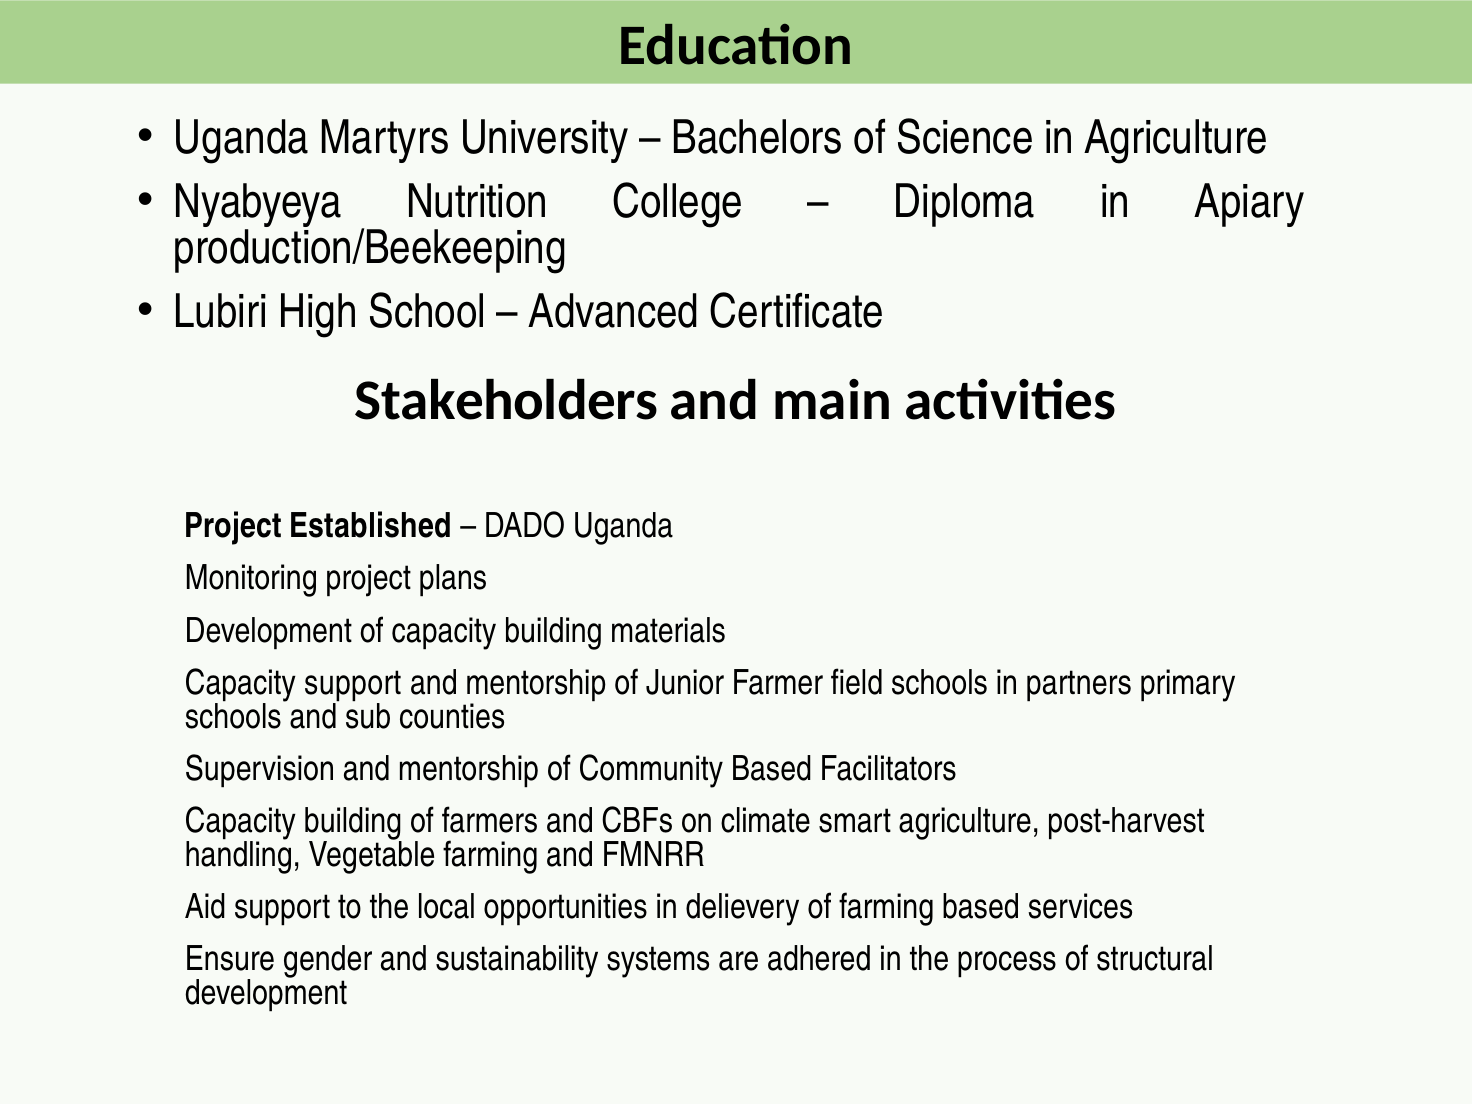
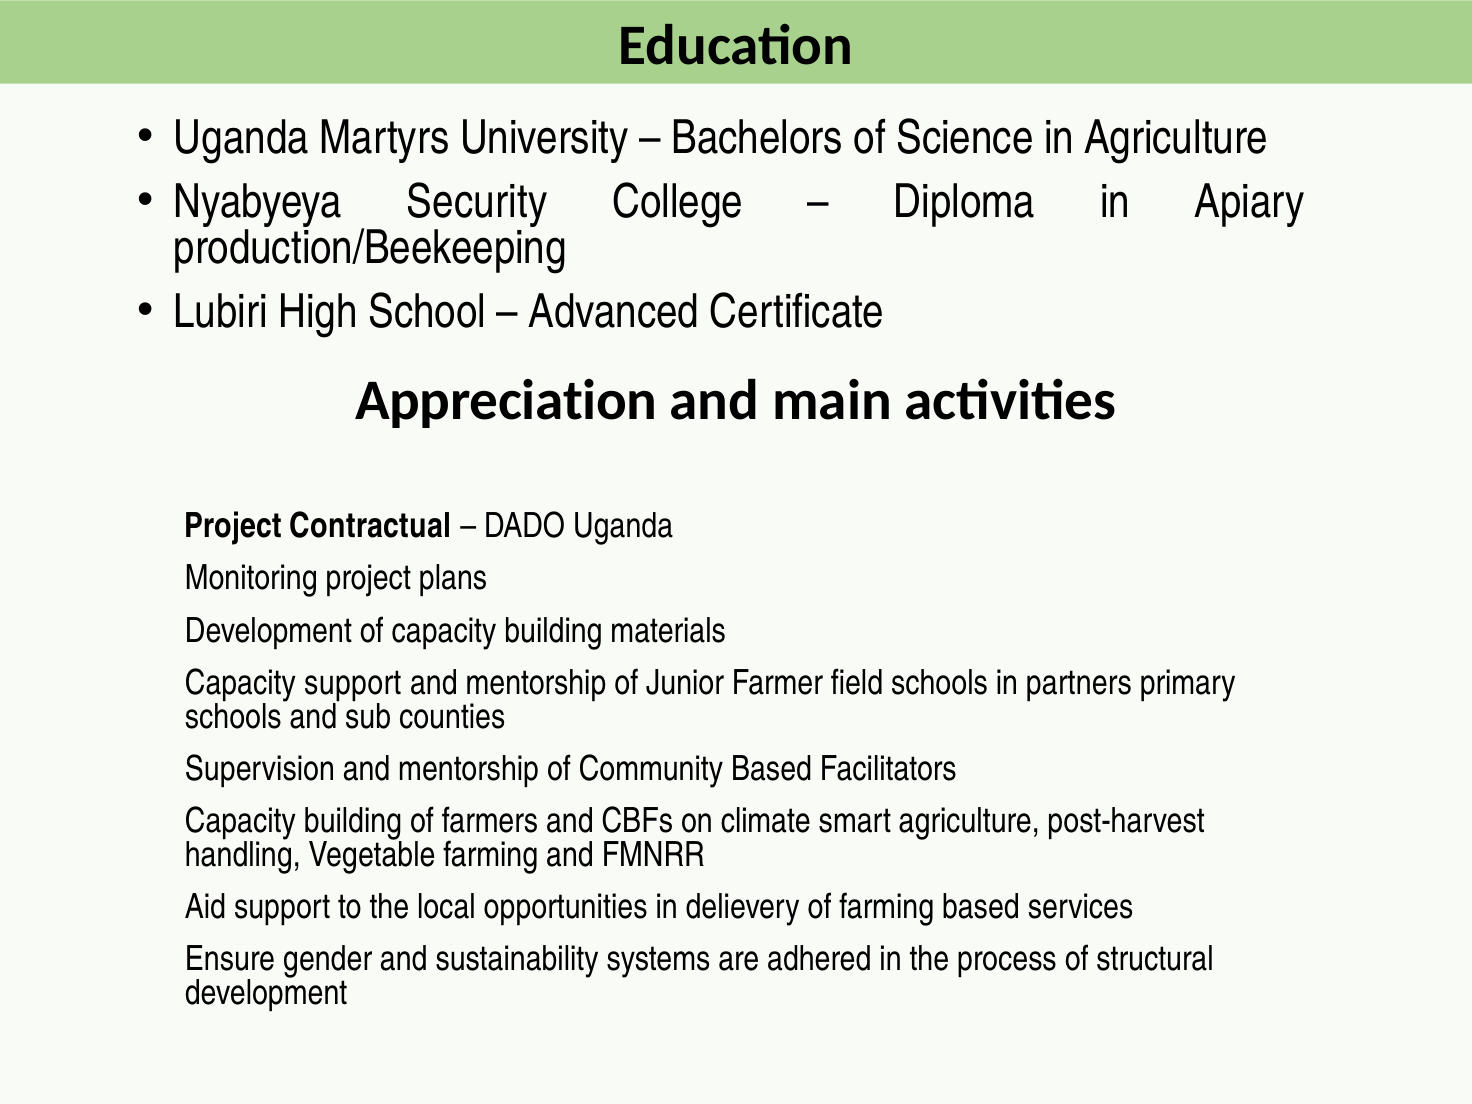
Nutrition: Nutrition -> Security
Stakeholders: Stakeholders -> Appreciation
Established: Established -> Contractual
